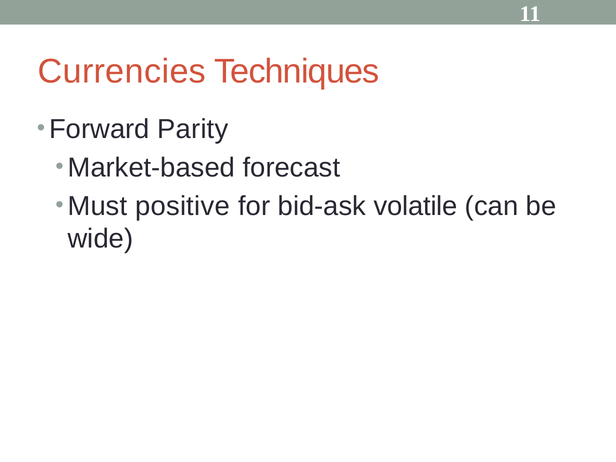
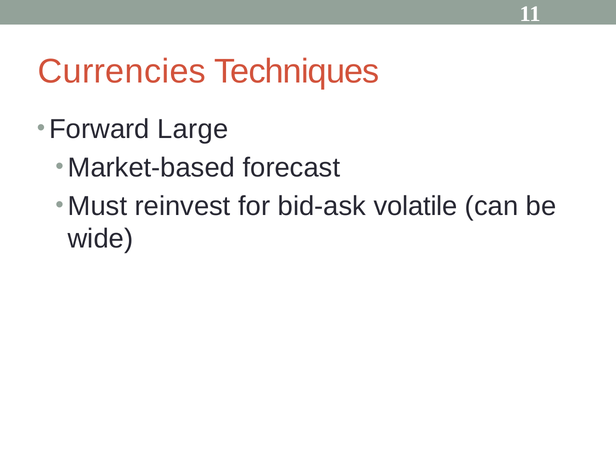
Parity: Parity -> Large
positive: positive -> reinvest
